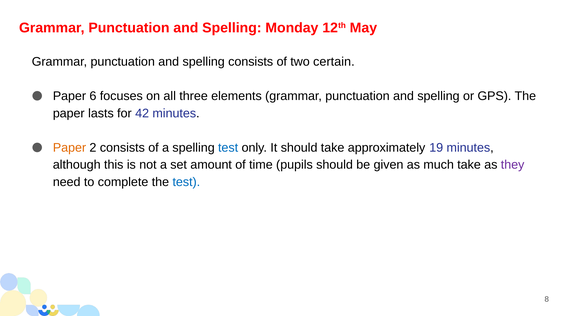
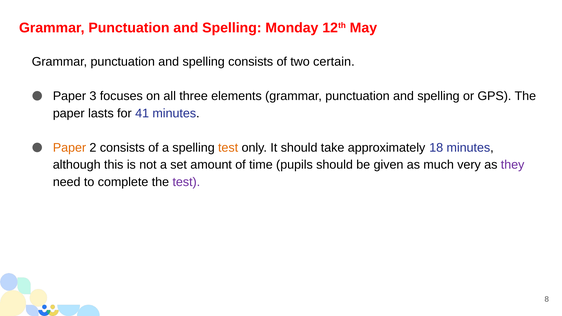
6: 6 -> 3
42: 42 -> 41
test at (228, 148) colour: blue -> orange
19: 19 -> 18
much take: take -> very
test at (186, 182) colour: blue -> purple
